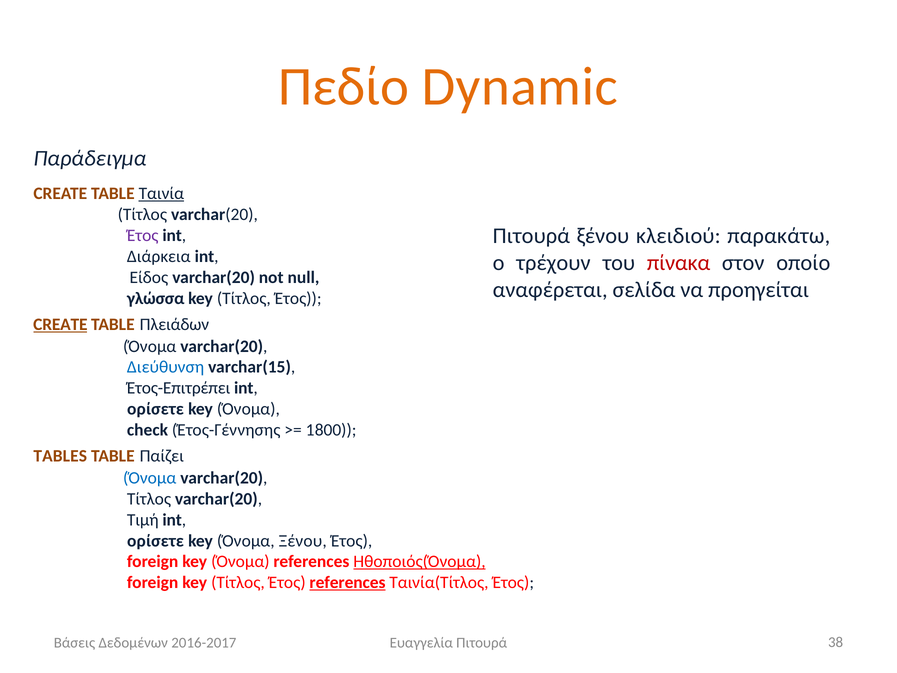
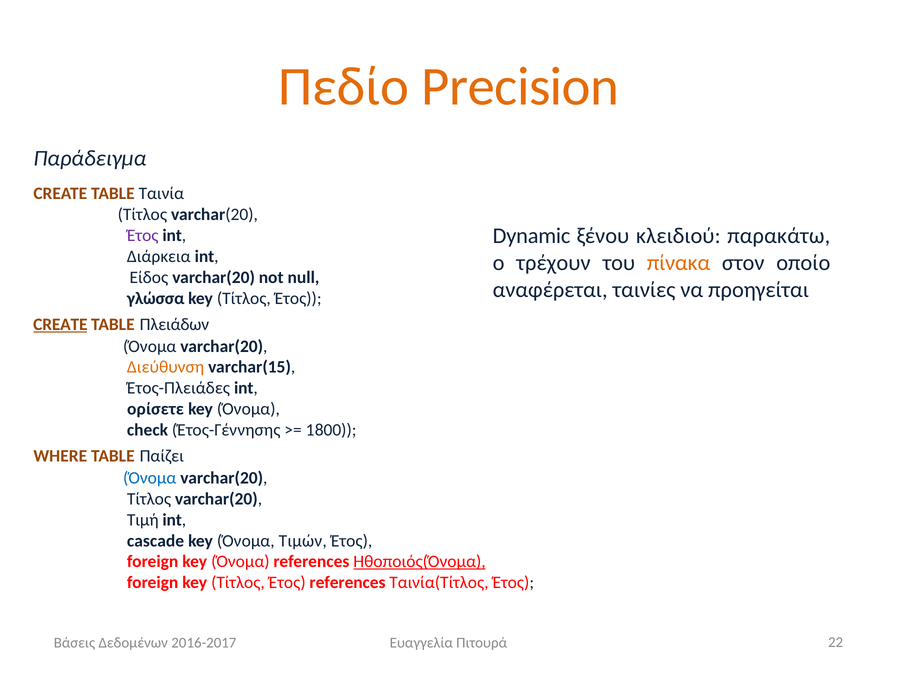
Dynamic: Dynamic -> Precision
Ταινία underline: present -> none
Πιτουρά at (531, 236): Πιτουρά -> Dynamic
πίνακα colour: red -> orange
σελίδα: σελίδα -> ταινίες
Διεύθυνση colour: blue -> orange
Έτος-Επιτρέπει: Έτος-Επιτρέπει -> Έτος-Πλειάδες
TABLES: TABLES -> WHERE
ορίσετε at (156, 541): ορίσετε -> cascade
Όνομα Ξένου: Ξένου -> Τιμών
references at (348, 582) underline: present -> none
38: 38 -> 22
